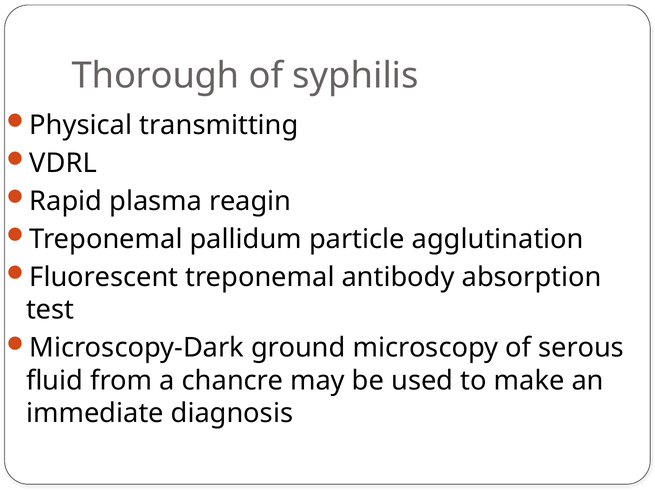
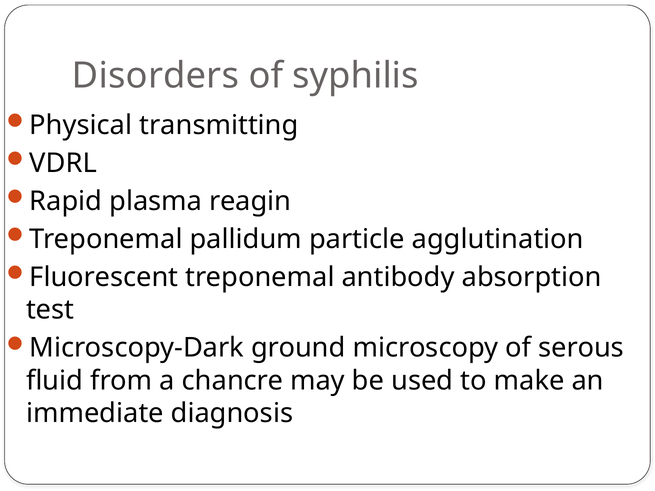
Thorough: Thorough -> Disorders
